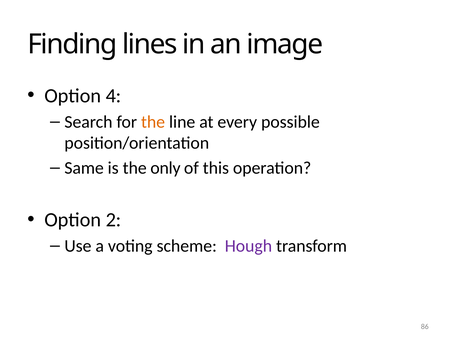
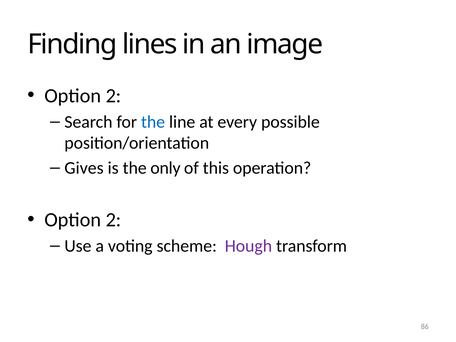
4 at (114, 96): 4 -> 2
the at (153, 122) colour: orange -> blue
Same: Same -> Gives
